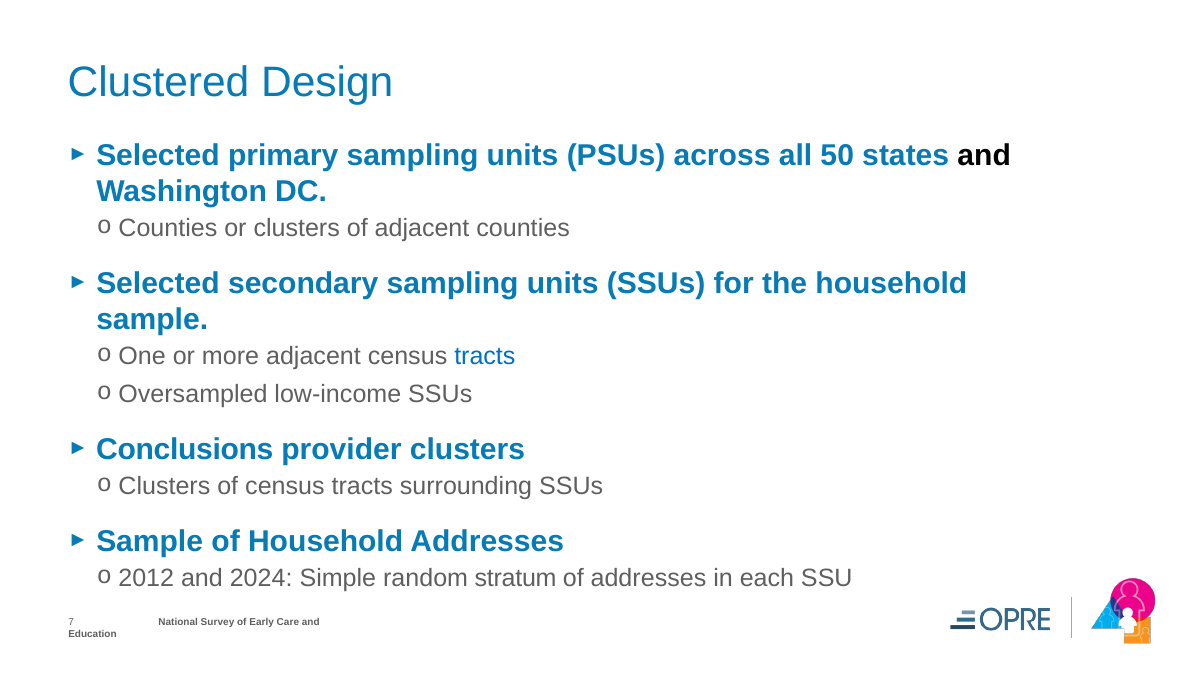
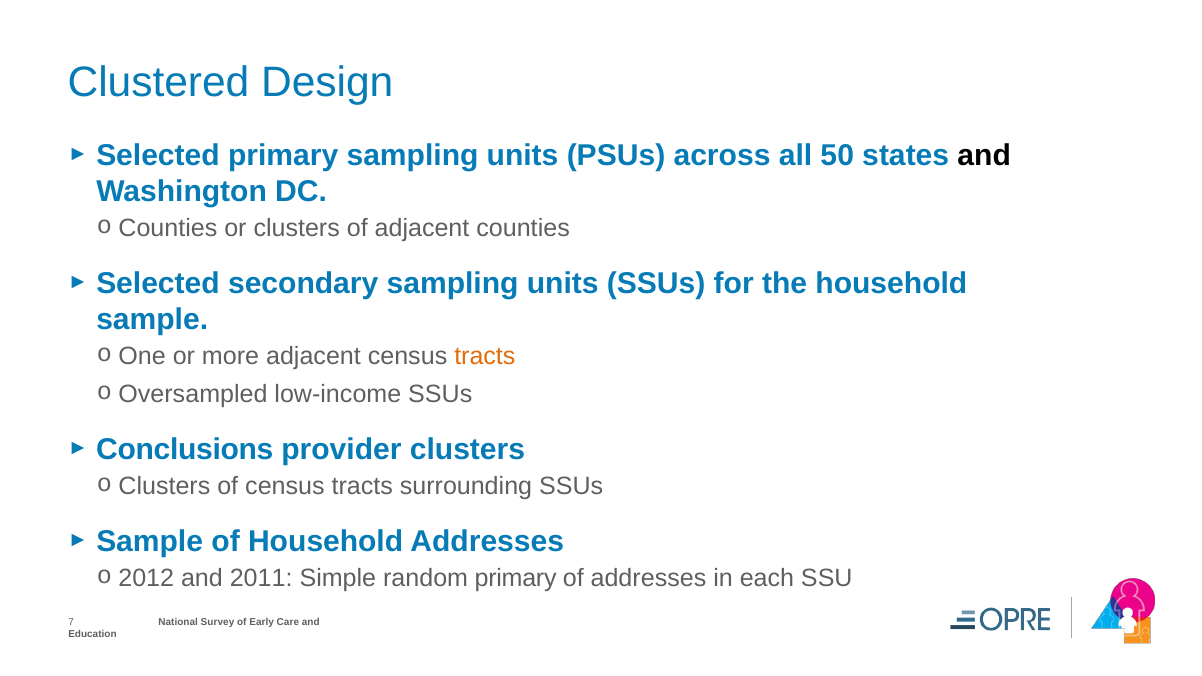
tracts at (485, 356) colour: blue -> orange
2024: 2024 -> 2011
random stratum: stratum -> primary
